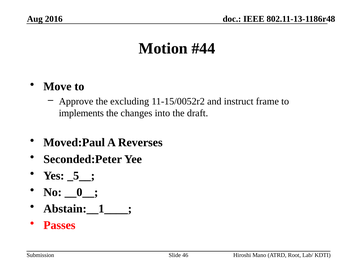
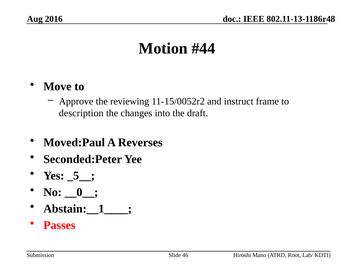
excluding: excluding -> reviewing
implements: implements -> description
